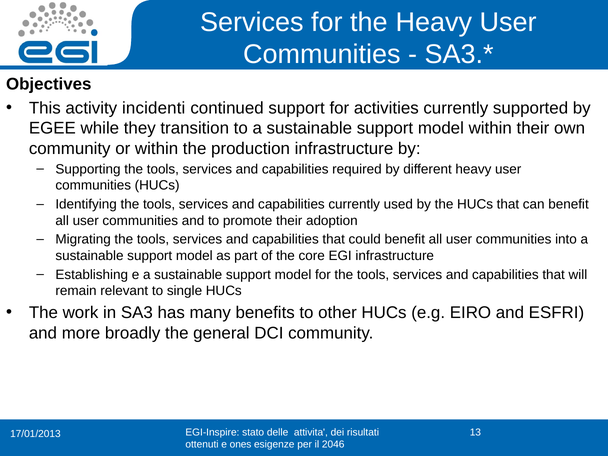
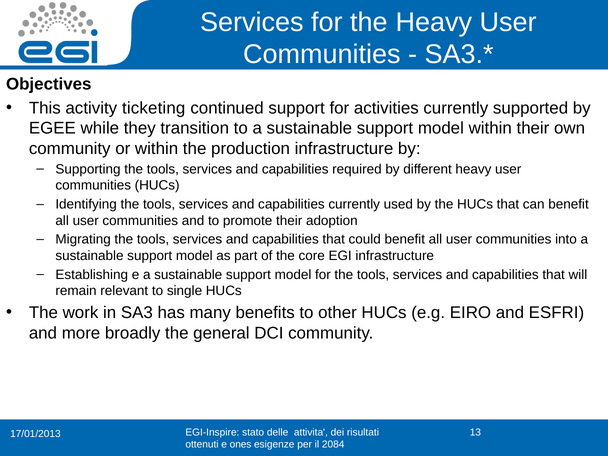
incidenti: incidenti -> ticketing
2046: 2046 -> 2084
